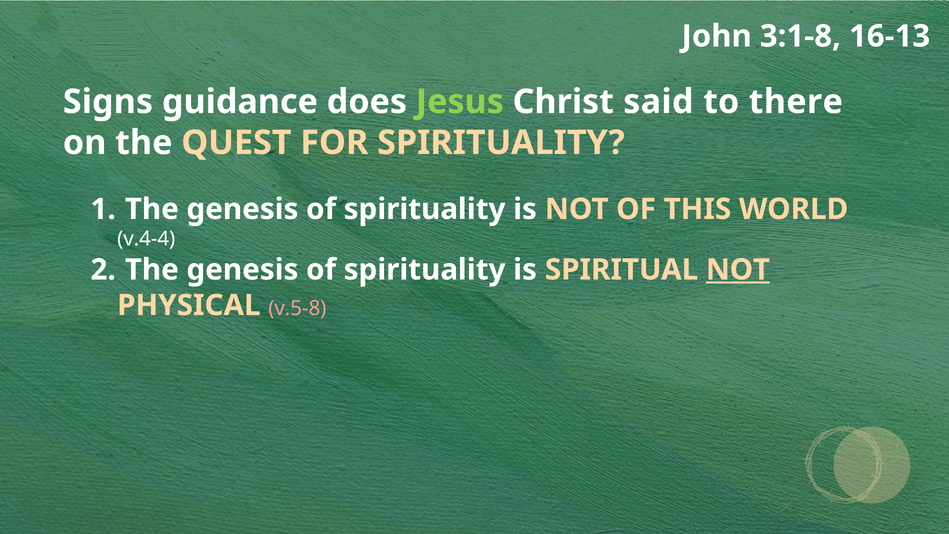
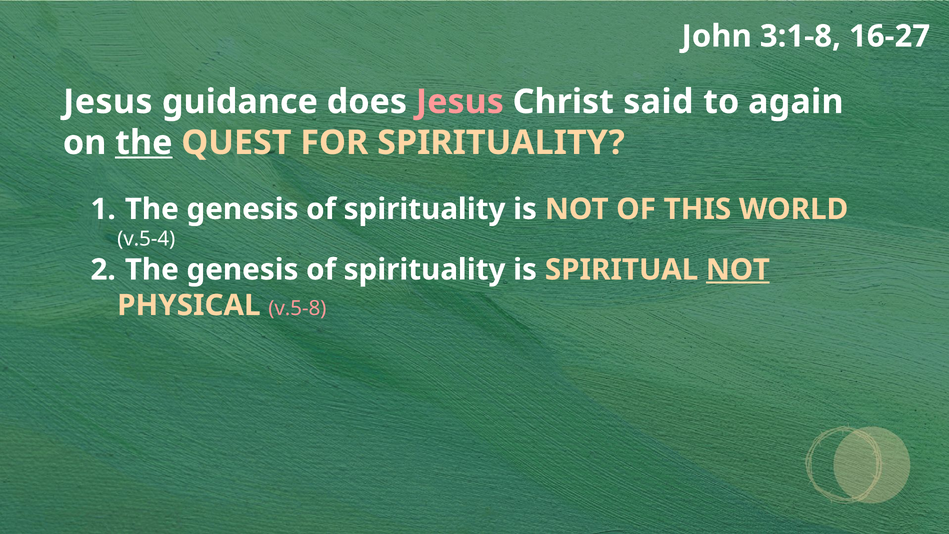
16-13: 16-13 -> 16-27
Signs at (108, 102): Signs -> Jesus
Jesus at (460, 102) colour: light green -> pink
there: there -> again
the at (144, 143) underline: none -> present
v.4-4: v.4-4 -> v.5-4
